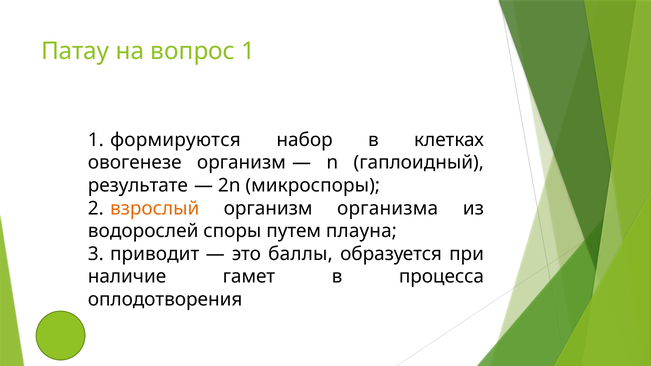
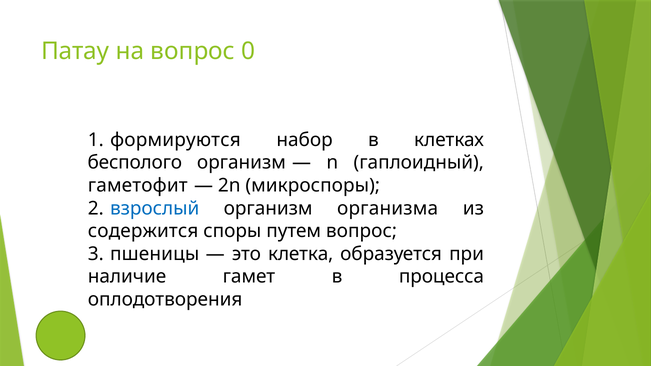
вопрос 1: 1 -> 0
овогенезе: овогенезе -> бесполого
результате: результате -> гаметофит
взрослый colour: orange -> blue
водорослей: водорослей -> содержится
путем плауна: плауна -> вопрос
приводит: приводит -> пшеницы
баллы: баллы -> клетка
